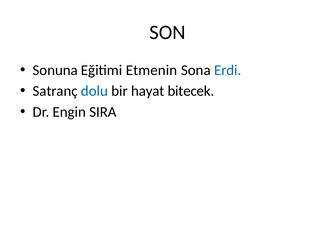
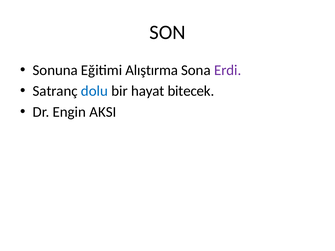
Etmenin: Etmenin -> Alıştırma
Erdi colour: blue -> purple
SIRA: SIRA -> AKSI
